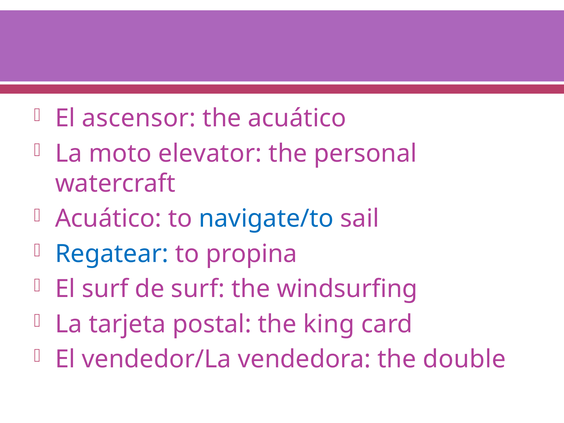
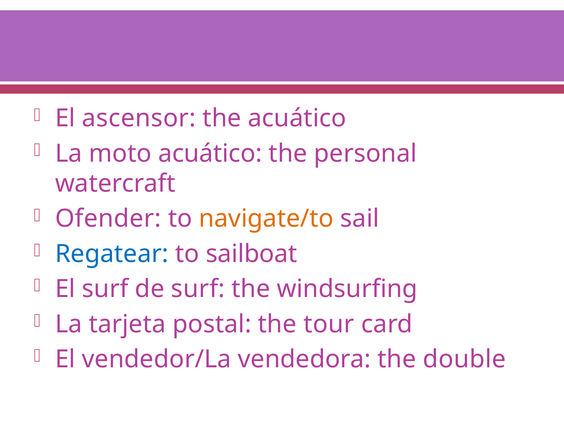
moto elevator: elevator -> acuático
Acuático at (108, 219): Acuático -> Ofender
navigate/to colour: blue -> orange
propina: propina -> sailboat
king: king -> tour
